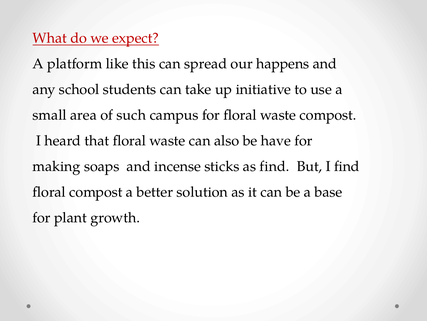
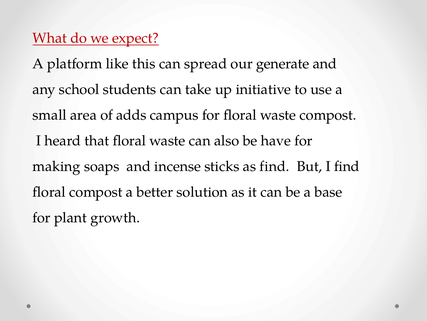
happens: happens -> generate
such: such -> adds
